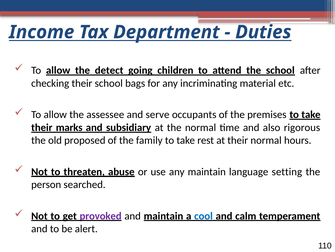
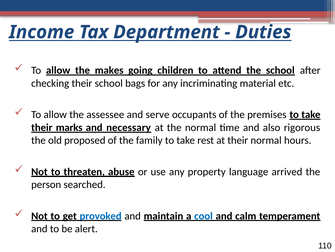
detect: detect -> makes
subsidiary: subsidiary -> necessary
any maintain: maintain -> property
setting: setting -> arrived
provoked colour: purple -> blue
